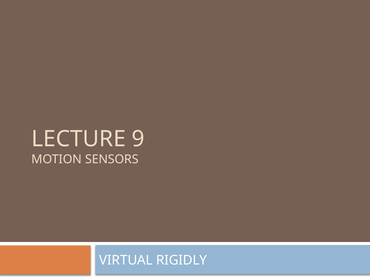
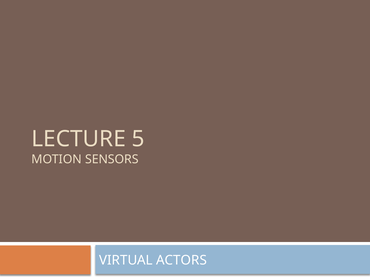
9: 9 -> 5
RIGIDLY: RIGIDLY -> ACTORS
